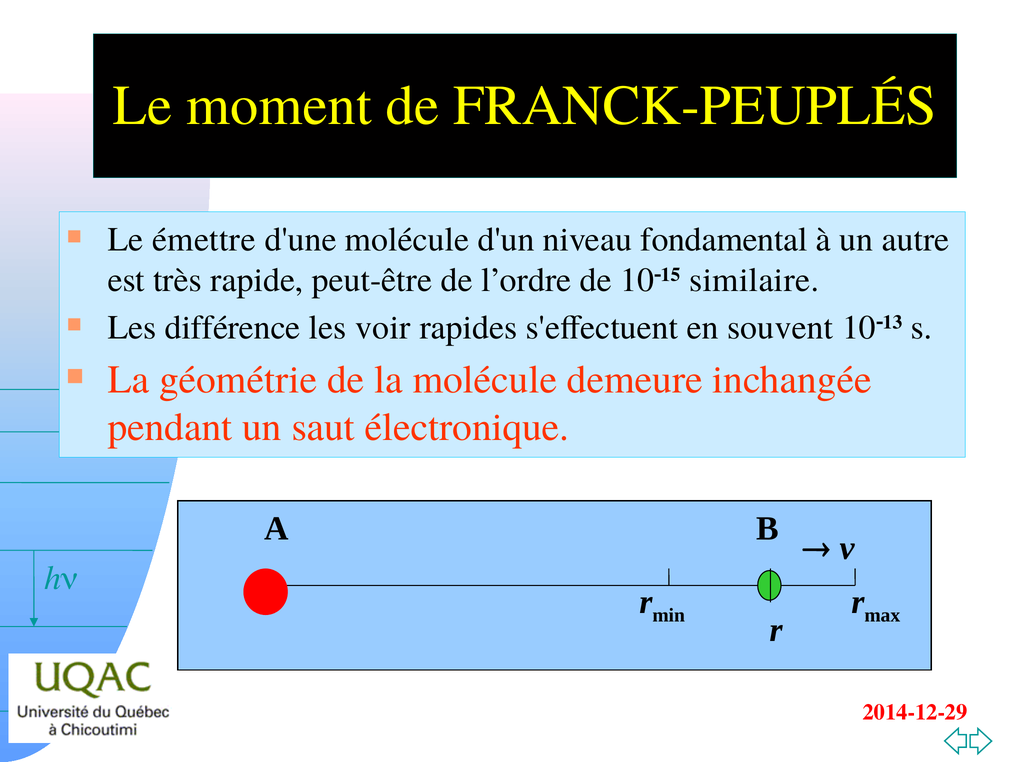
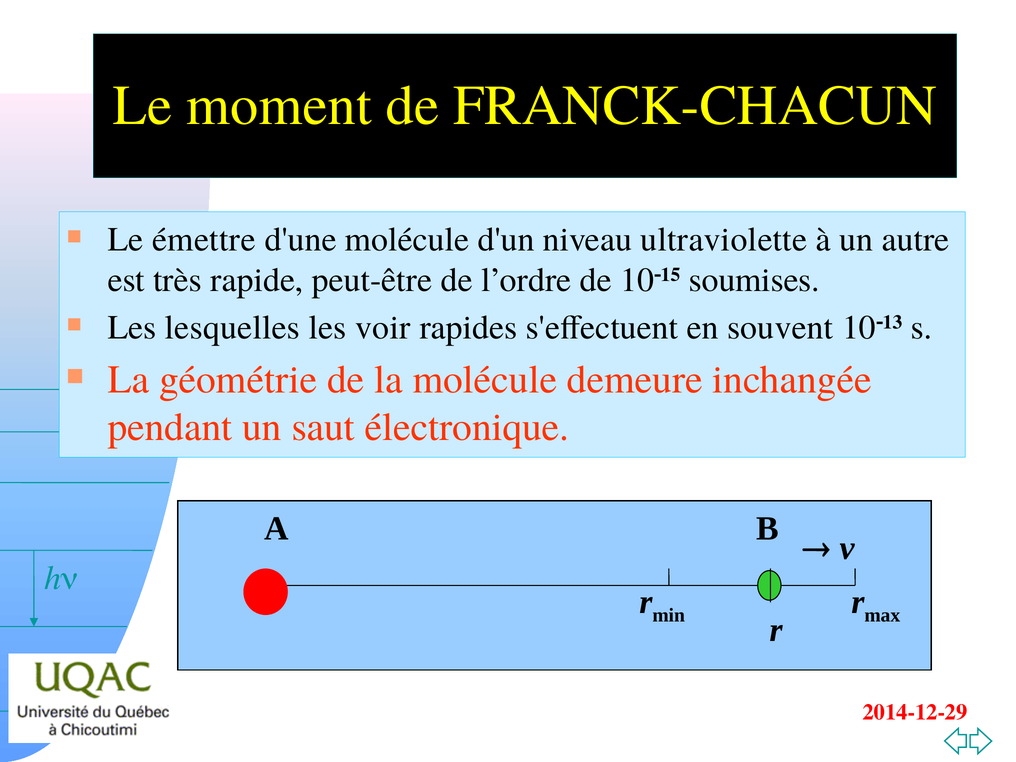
FRANCK-PEUPLÉS: FRANCK-PEUPLÉS -> FRANCK-CHACUN
fondamental: fondamental -> ultraviolette
similaire: similaire -> soumises
différence: différence -> lesquelles
